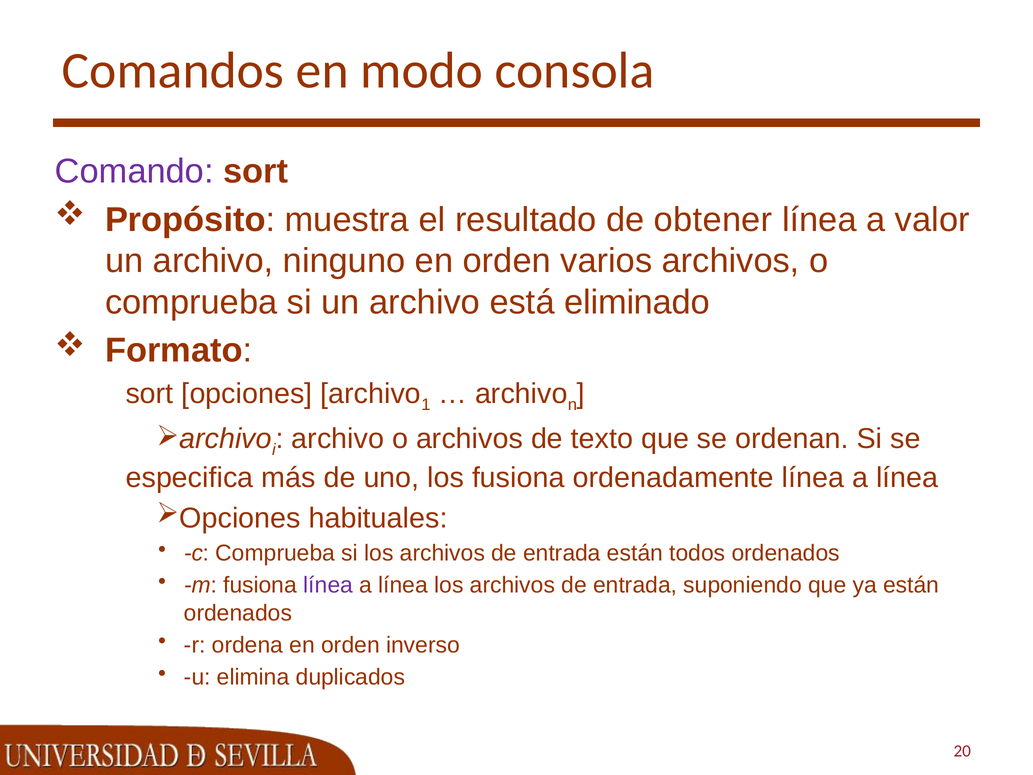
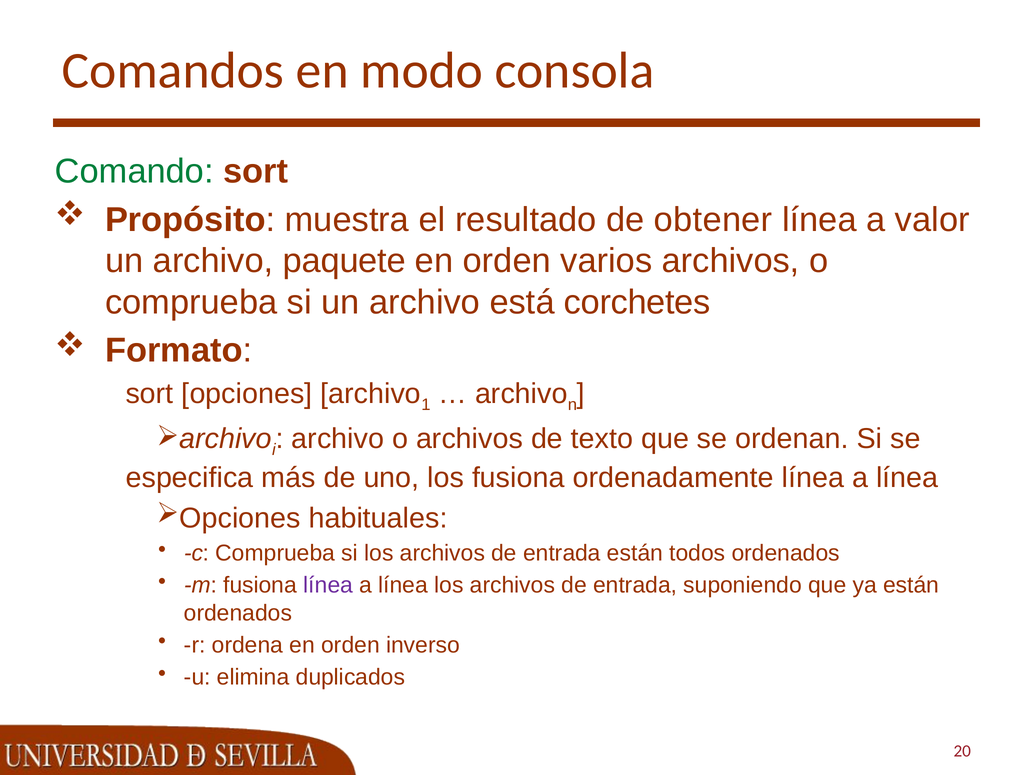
Comando colour: purple -> green
ninguno: ninguno -> paquete
eliminado: eliminado -> corchetes
